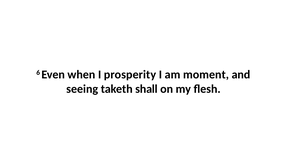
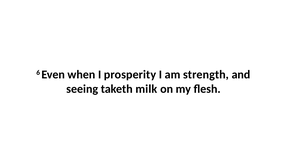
moment: moment -> strength
shall: shall -> milk
